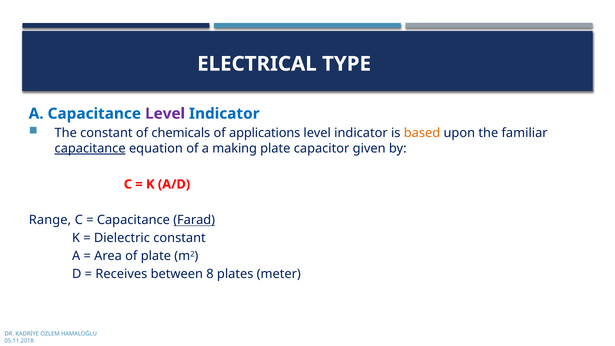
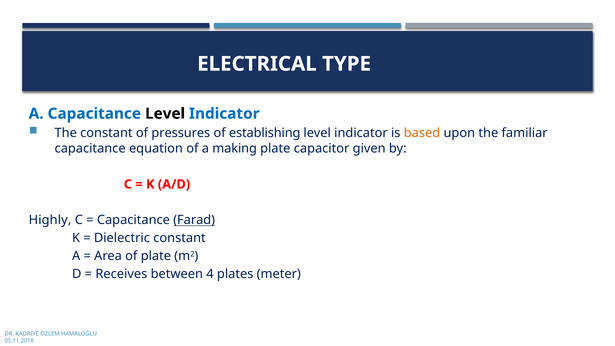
Level at (165, 114) colour: purple -> black
chemicals: chemicals -> pressures
applications: applications -> establishing
capacitance at (90, 148) underline: present -> none
Range: Range -> Highly
8: 8 -> 4
